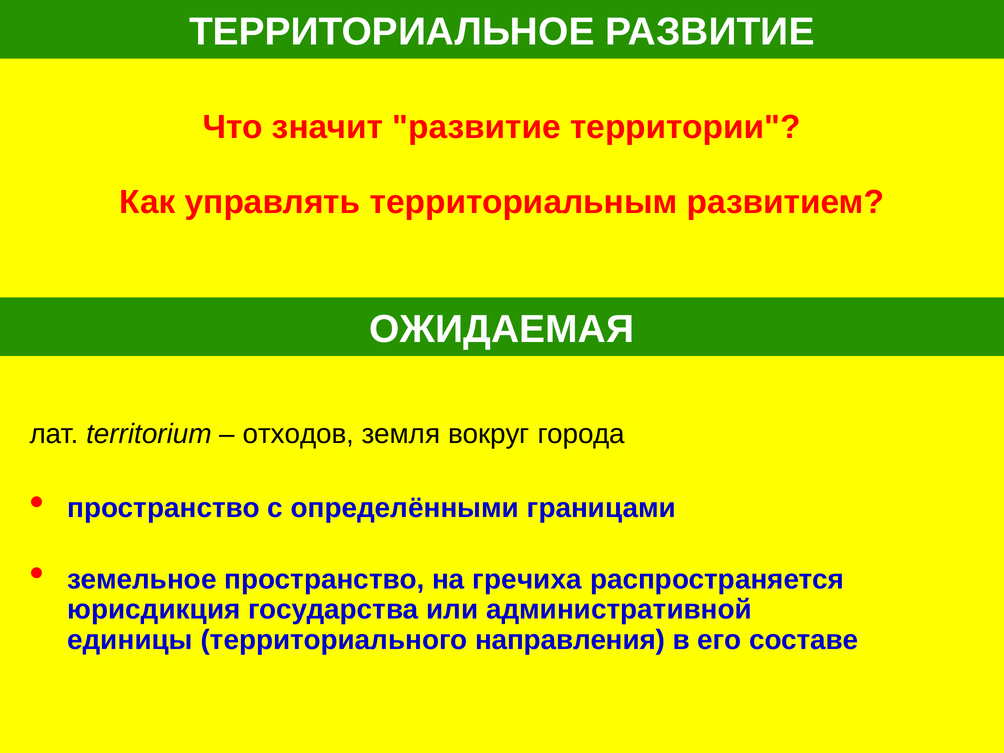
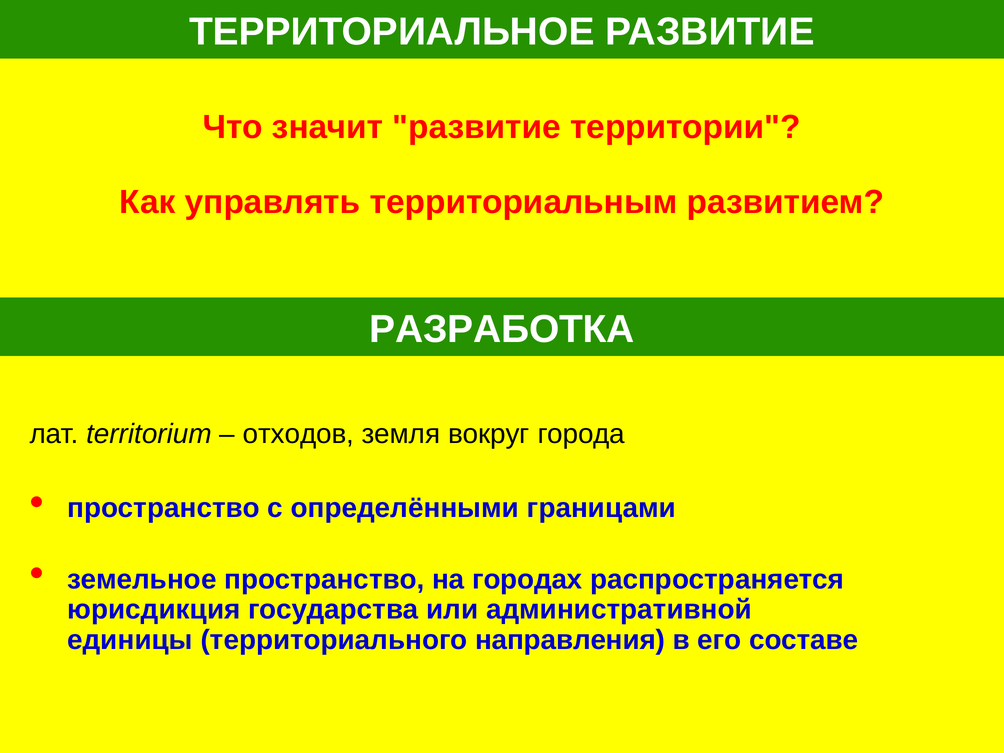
ОЖИДАЕМАЯ: ОЖИДАЕМАЯ -> РАЗРАБОТКА
гречиха: гречиха -> городах
